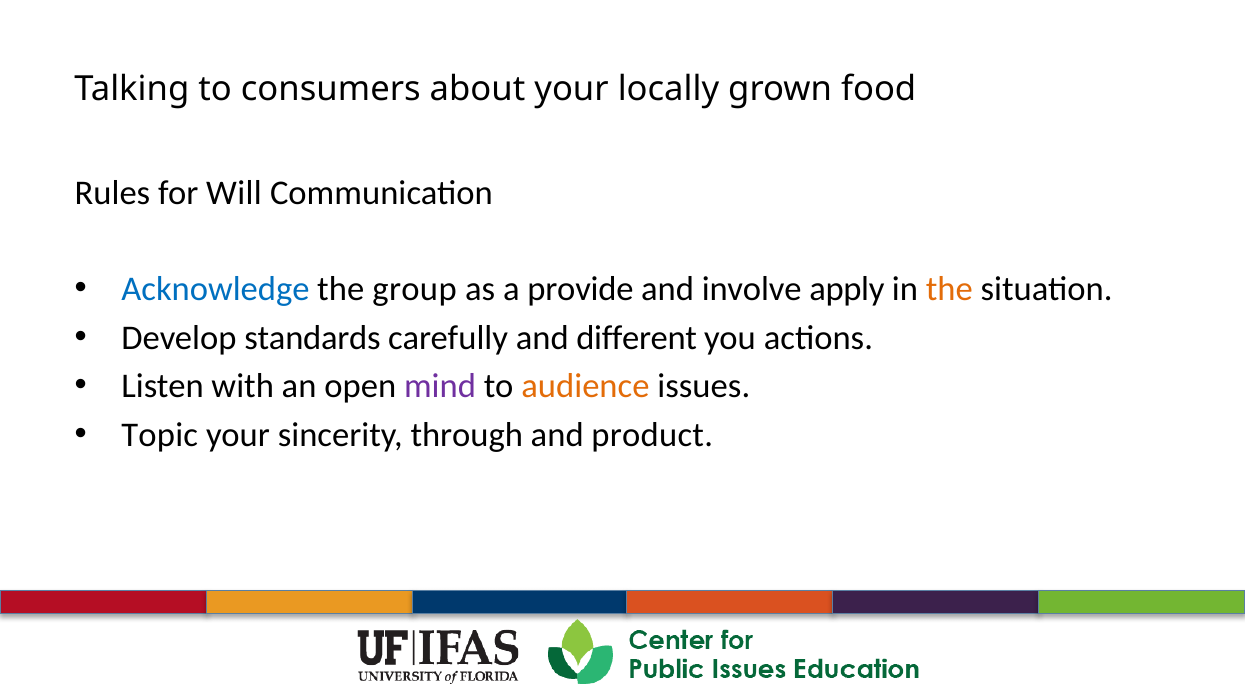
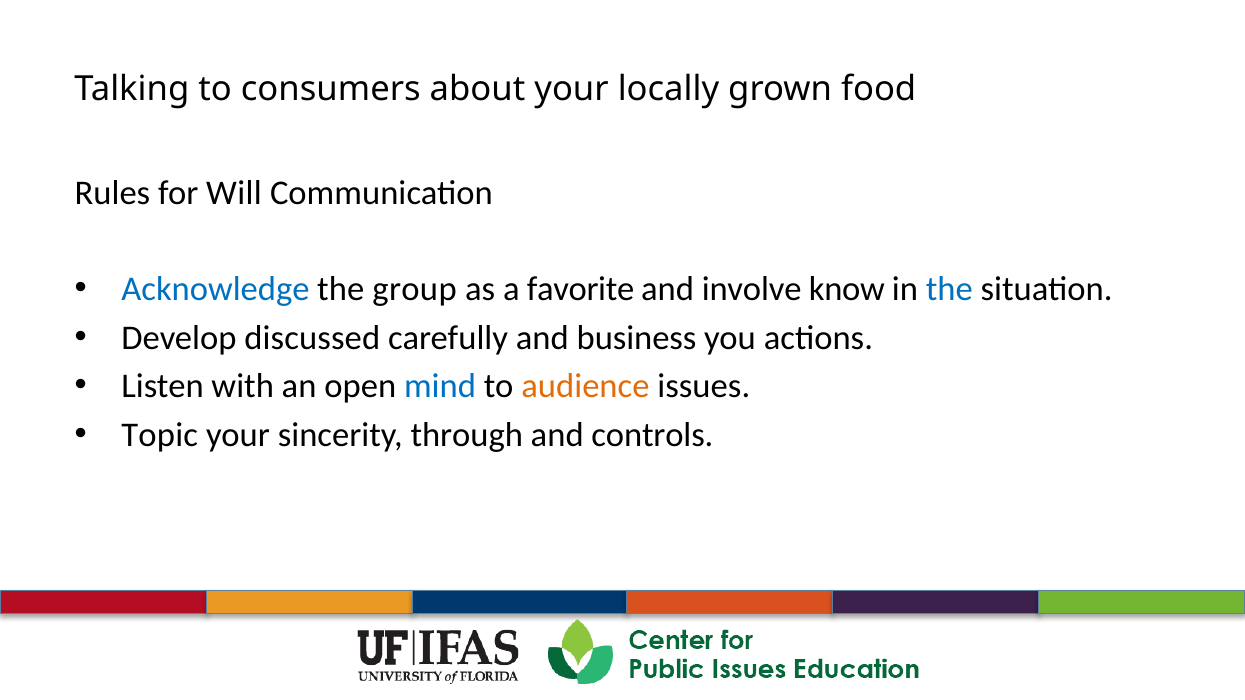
provide: provide -> favorite
apply: apply -> know
the at (949, 290) colour: orange -> blue
standards: standards -> discussed
different: different -> business
mind colour: purple -> blue
product: product -> controls
